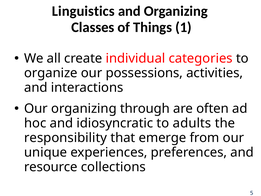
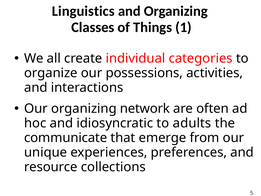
through: through -> network
responsibility: responsibility -> communicate
